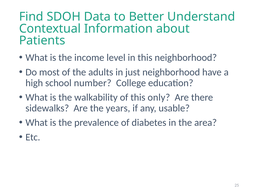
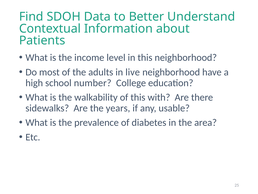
just: just -> live
only: only -> with
